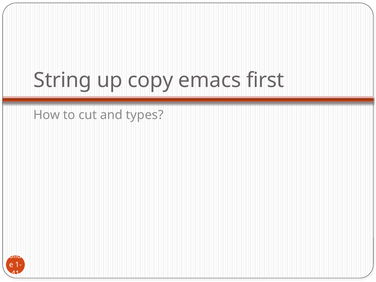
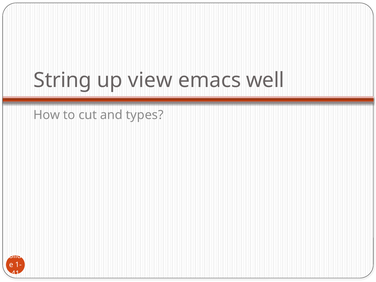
copy: copy -> view
first: first -> well
